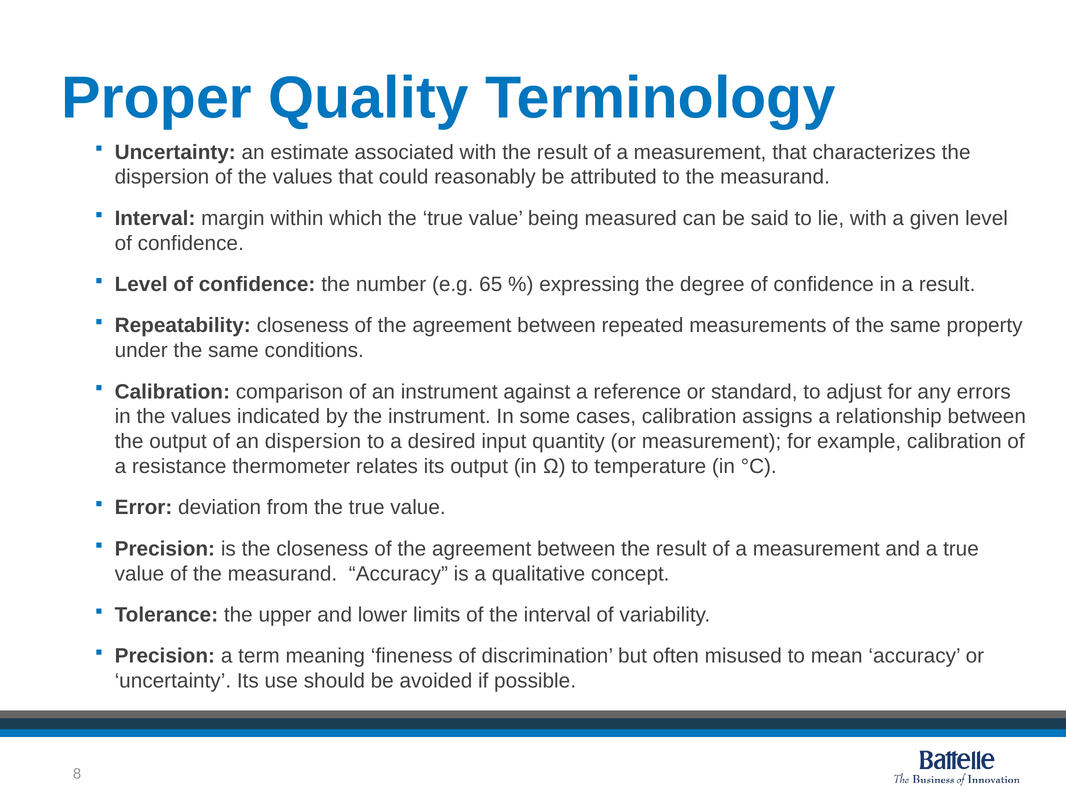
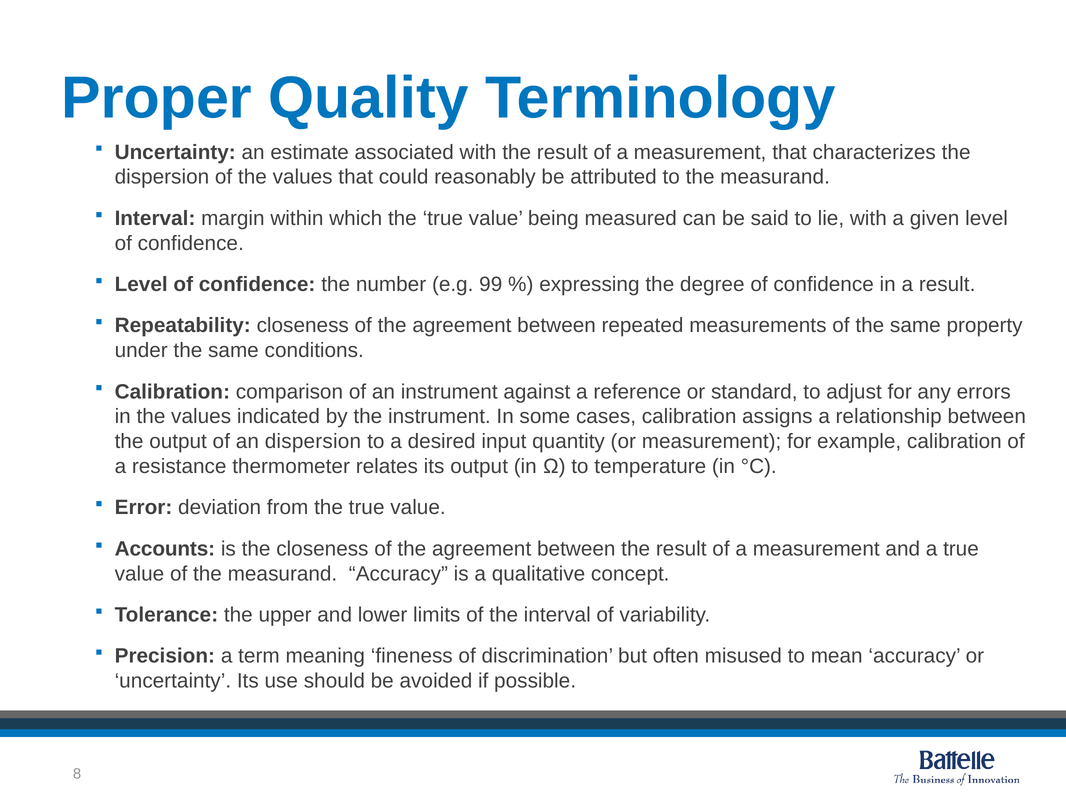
65: 65 -> 99
Precision at (165, 548): Precision -> Accounts
